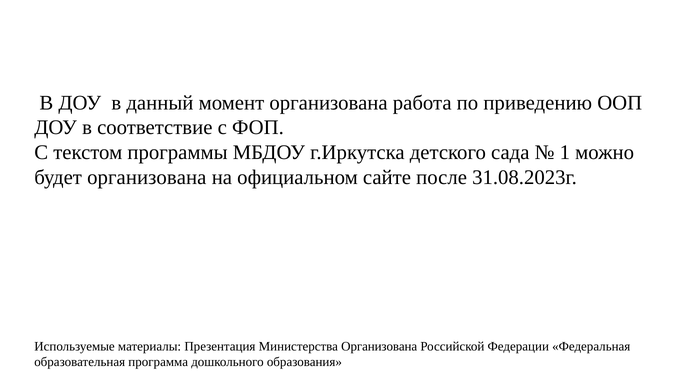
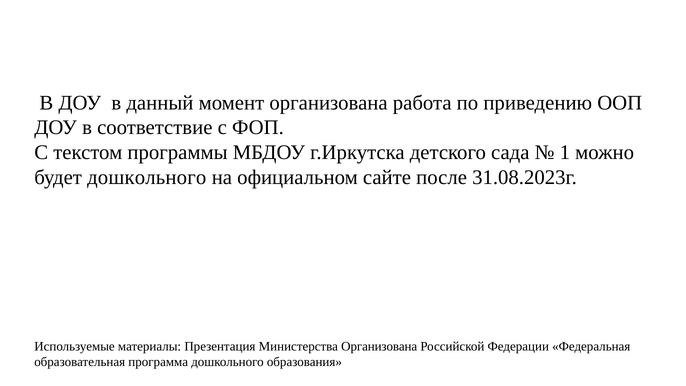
будет организована: организована -> дошкольного
